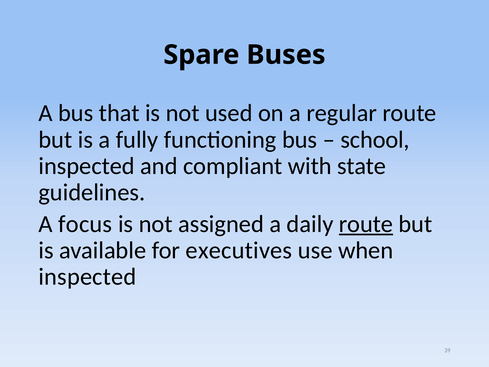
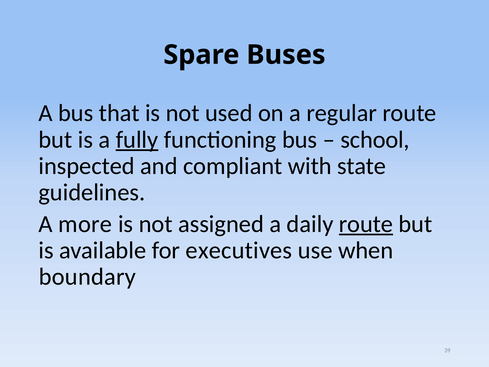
fully underline: none -> present
focus: focus -> more
inspected at (87, 277): inspected -> boundary
